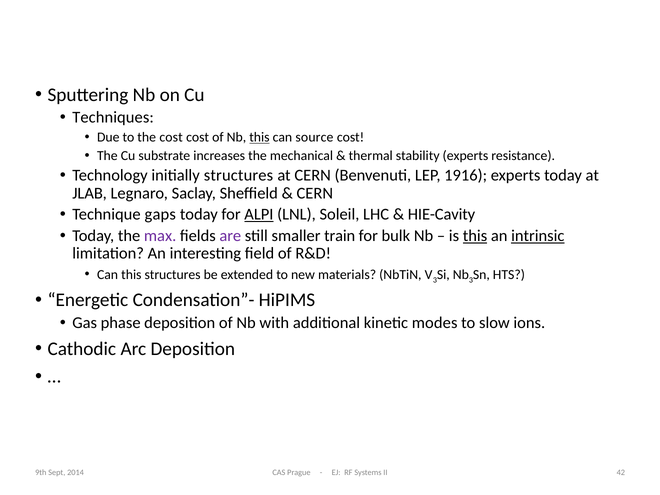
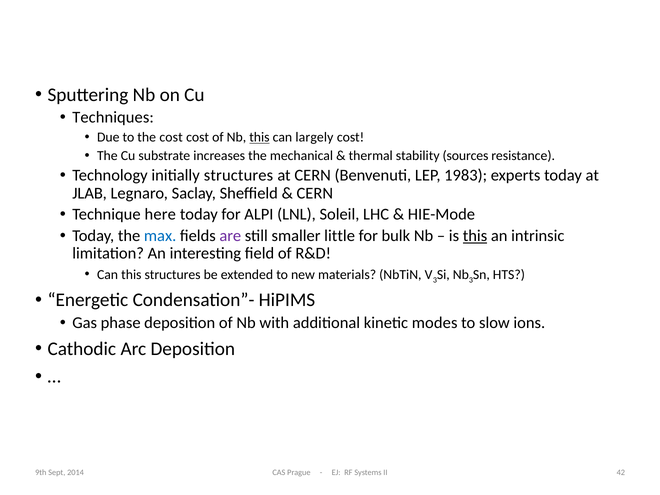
source: source -> largely
stability experts: experts -> sources
1916: 1916 -> 1983
gaps: gaps -> here
ALPI underline: present -> none
HIE-Cavity: HIE-Cavity -> HIE-Mode
max colour: purple -> blue
train: train -> little
intrinsic underline: present -> none
